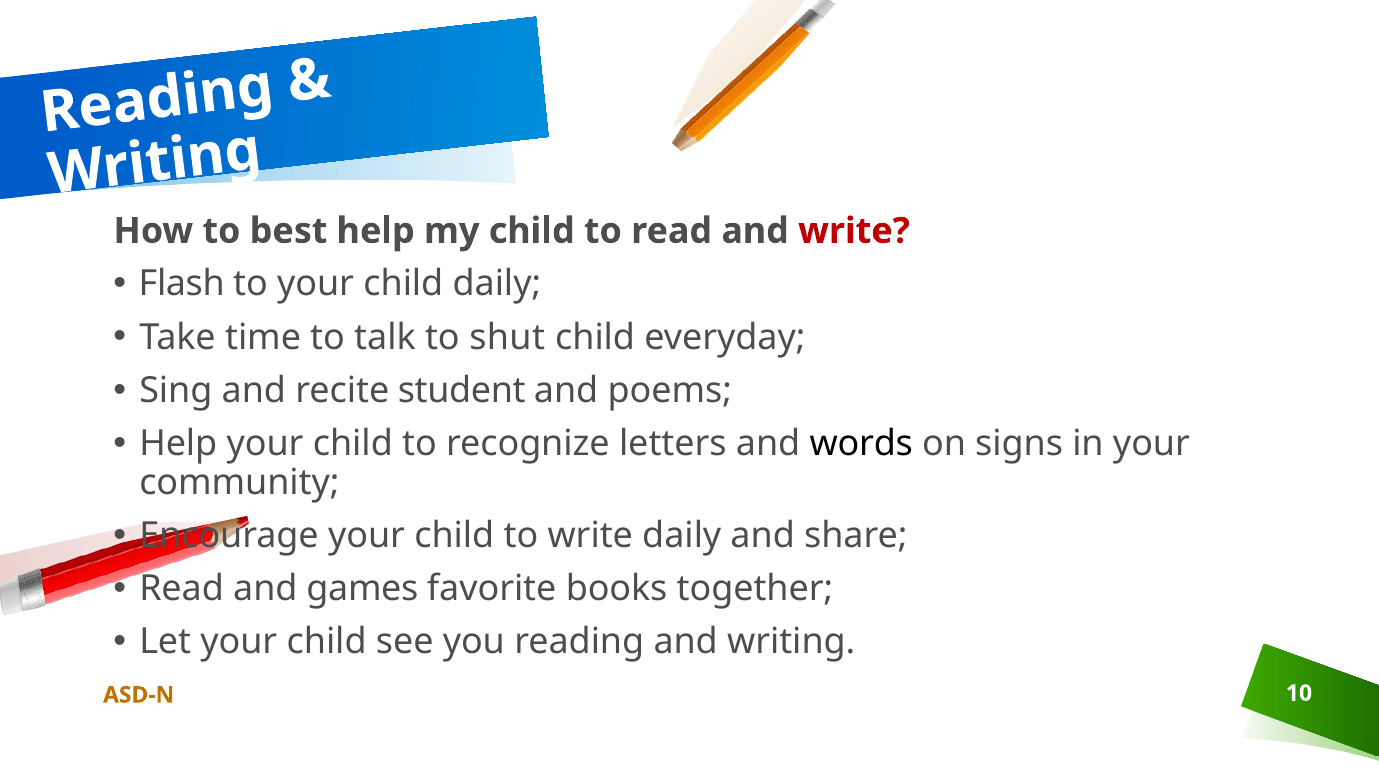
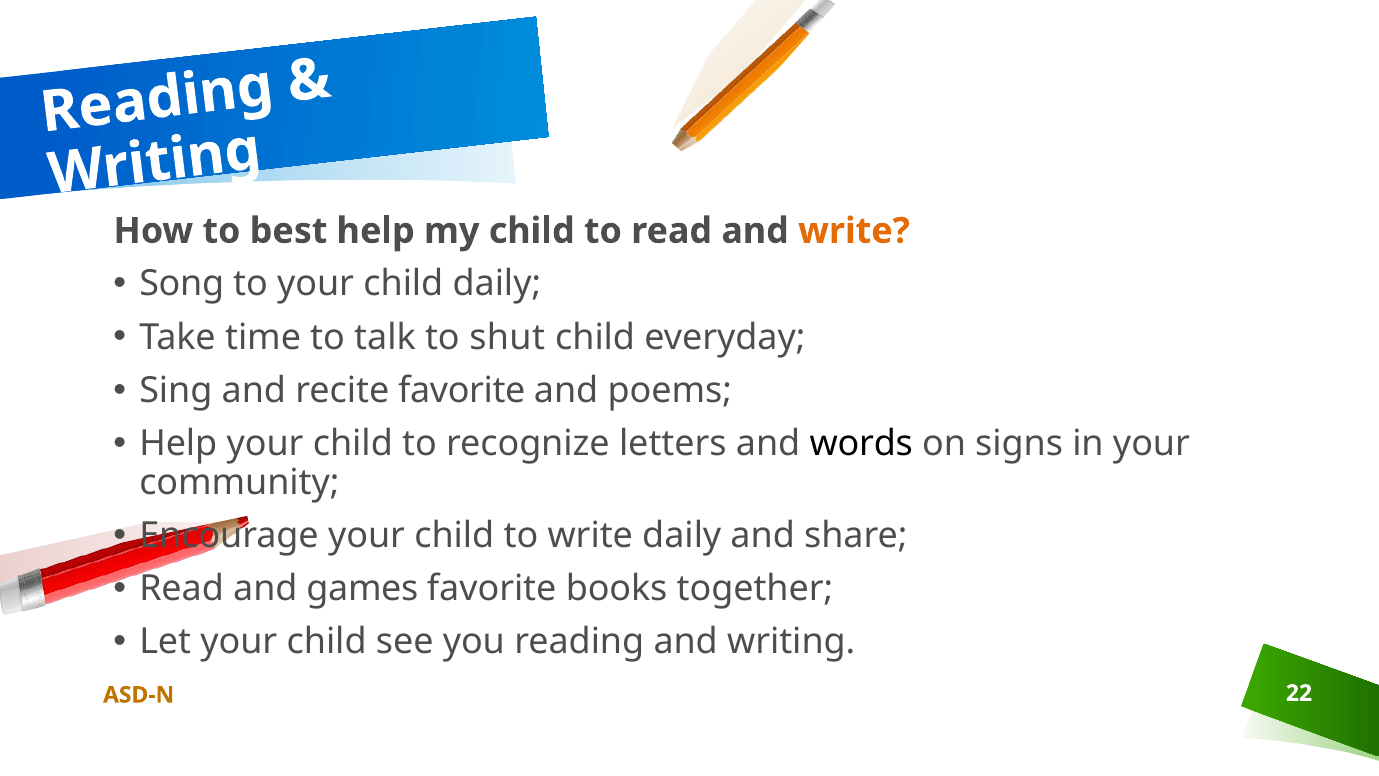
write at (854, 231) colour: red -> orange
Flash: Flash -> Song
recite student: student -> favorite
10: 10 -> 22
